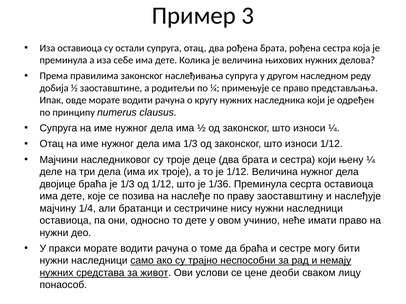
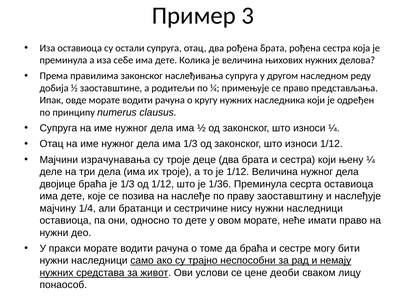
наследниковог: наследниковог -> израчунавања
овом учинио: учинио -> морате
